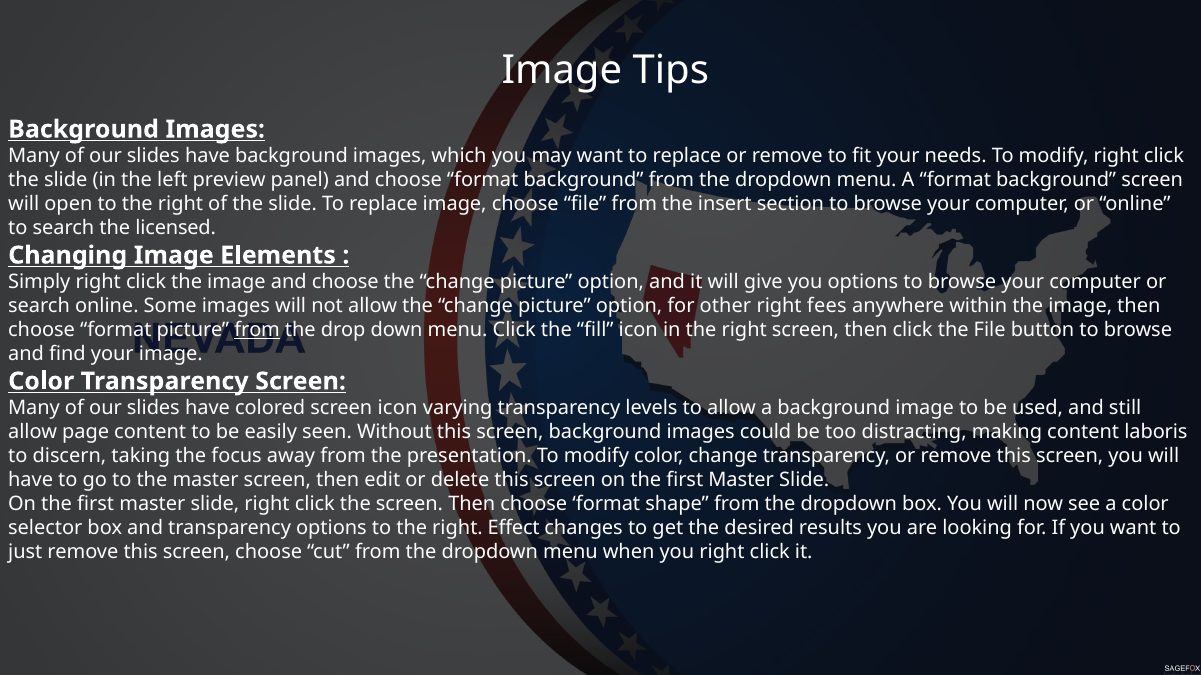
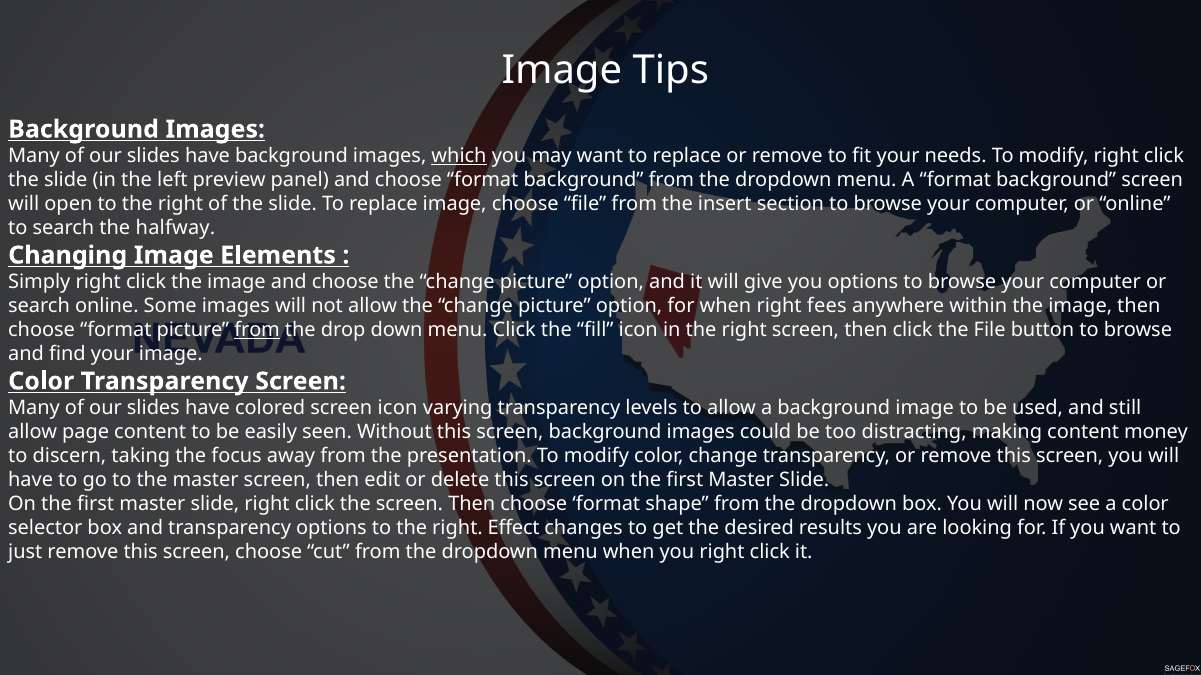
which underline: none -> present
licensed: licensed -> halfway
for other: other -> when
laboris: laboris -> money
